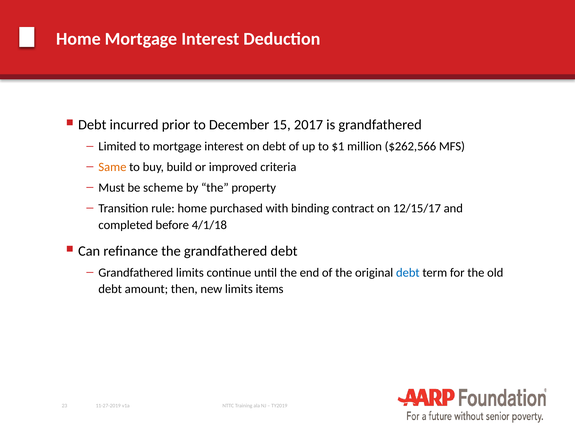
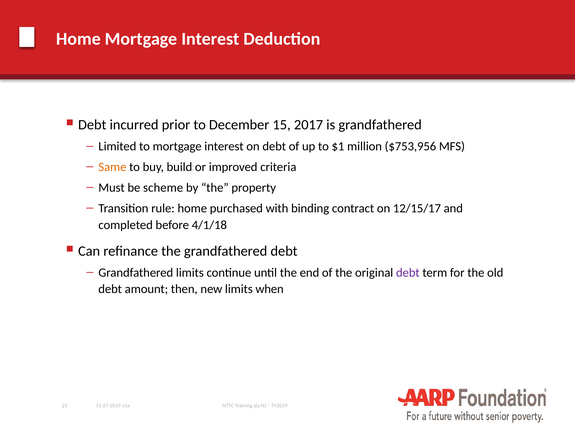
$262,566: $262,566 -> $753,956
debt at (408, 273) colour: blue -> purple
items: items -> when
